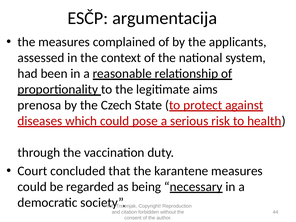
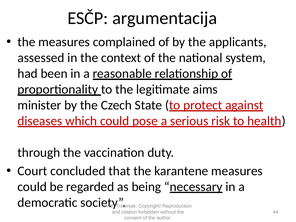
prenosa: prenosa -> minister
